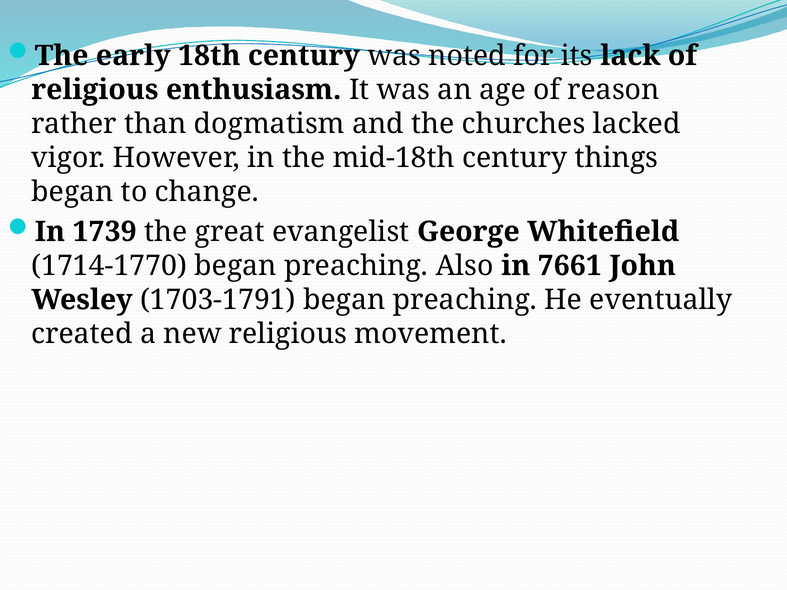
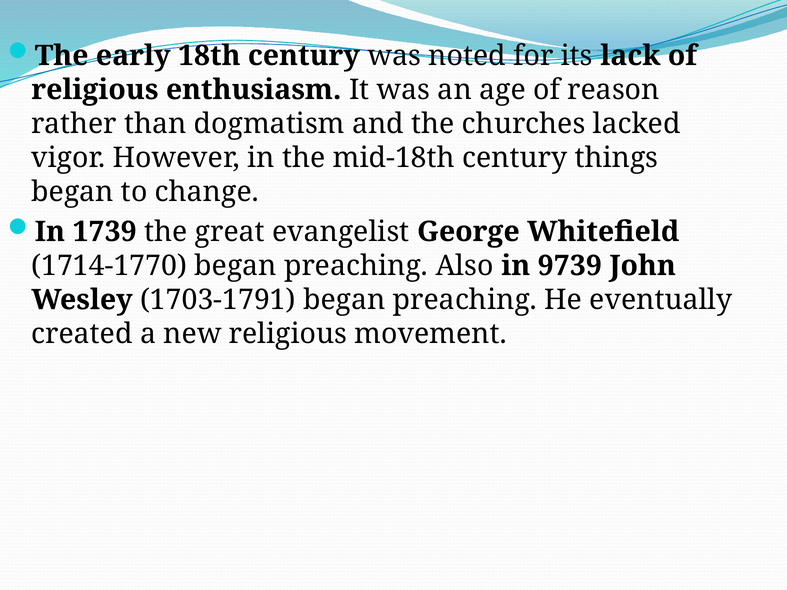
7661: 7661 -> 9739
